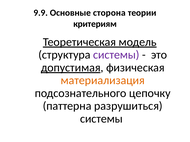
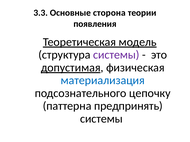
9.9: 9.9 -> 3.3
критериям: критериям -> появления
материализация colour: orange -> blue
разрушиться: разрушиться -> предпринять
